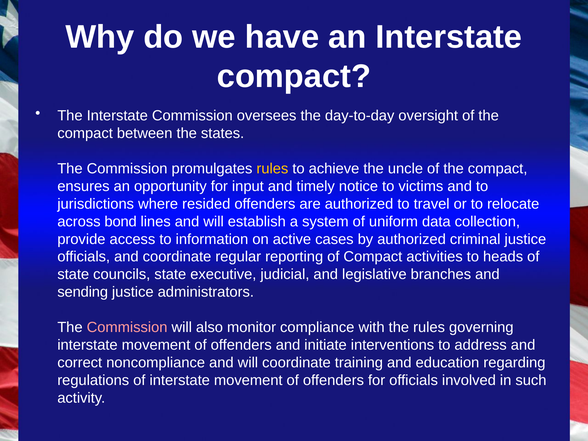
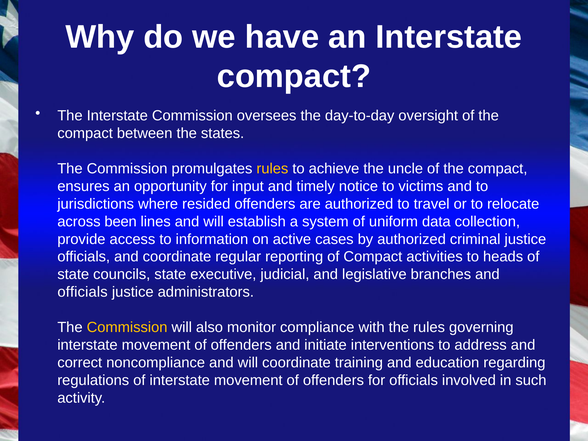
bond: bond -> been
sending at (83, 292): sending -> officials
Commission at (127, 327) colour: pink -> yellow
